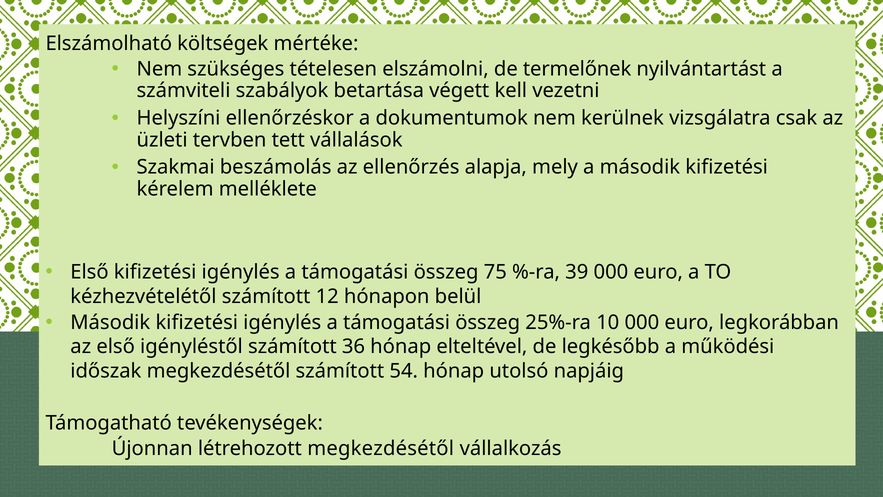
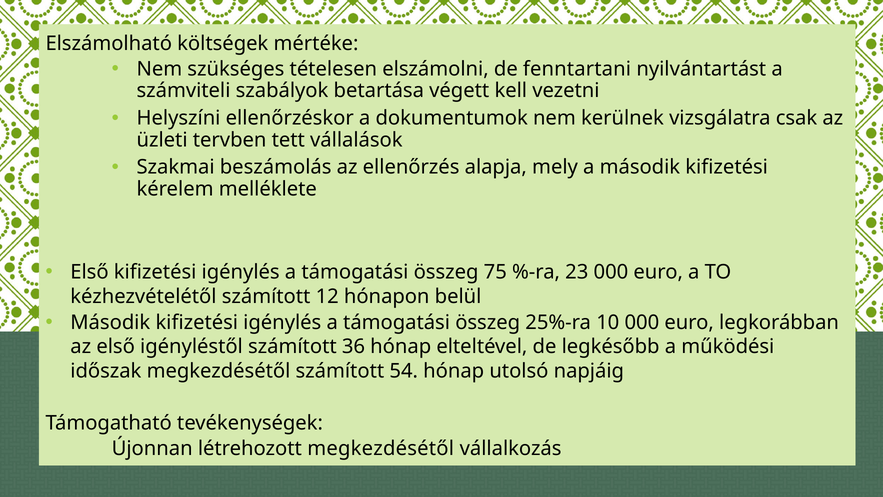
termelőnek: termelőnek -> fenntartani
39: 39 -> 23
